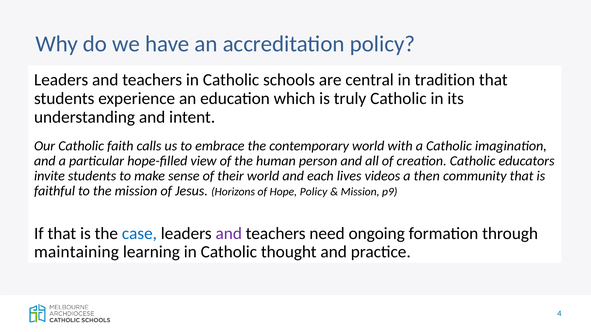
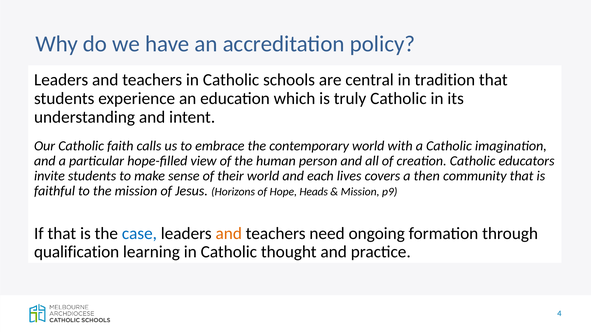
videos: videos -> covers
Hope Policy: Policy -> Heads
and at (229, 234) colour: purple -> orange
maintaining: maintaining -> qualification
